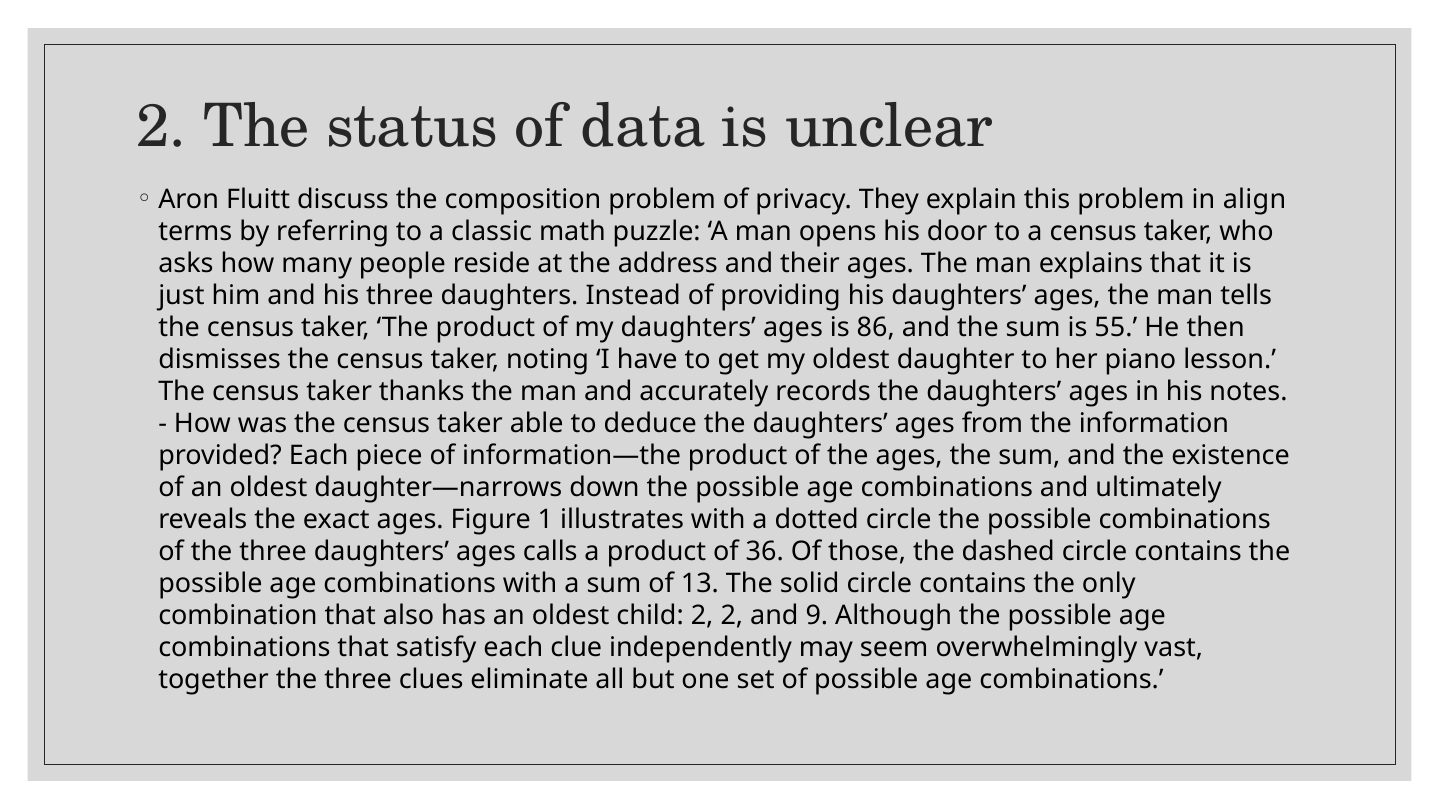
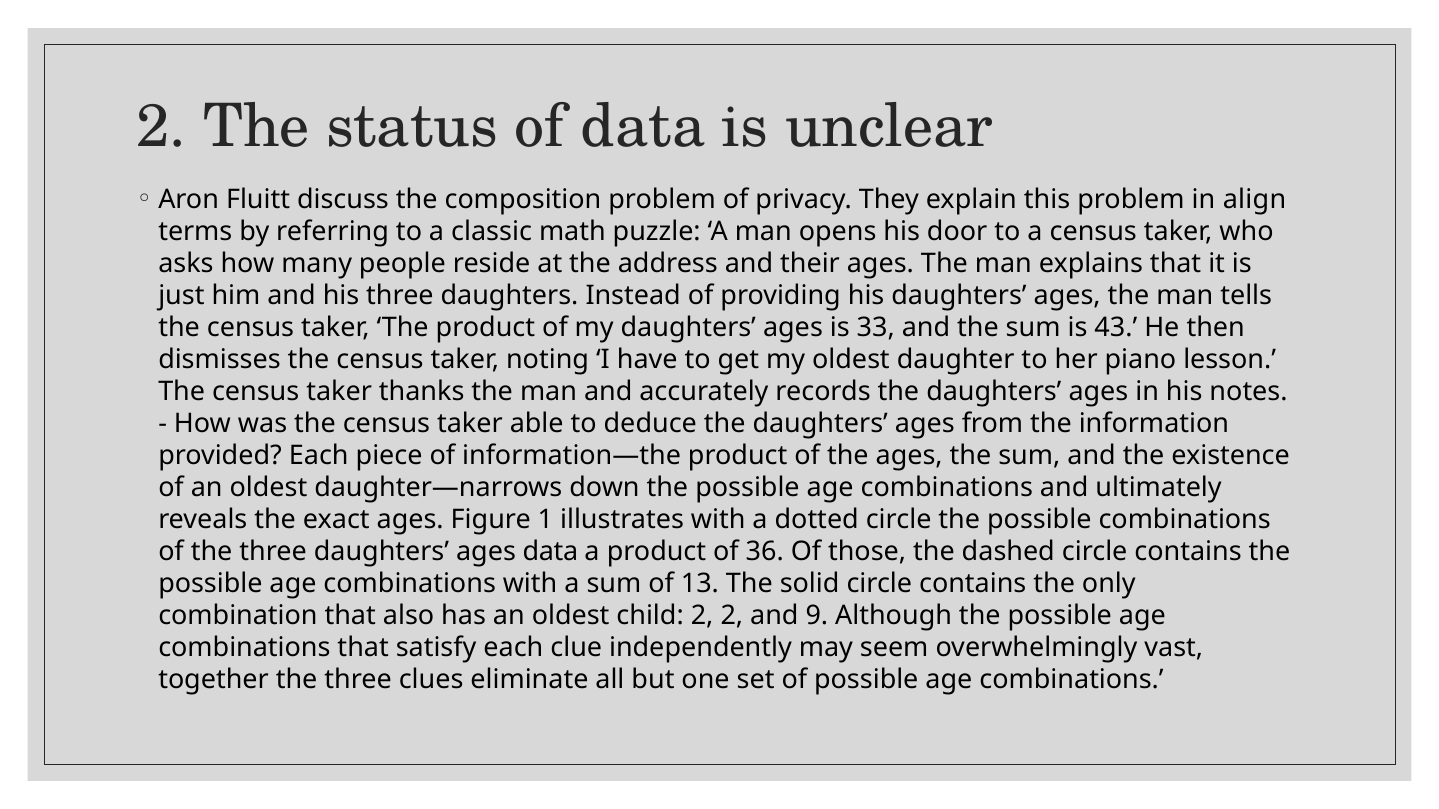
86: 86 -> 33
55: 55 -> 43
ages calls: calls -> data
